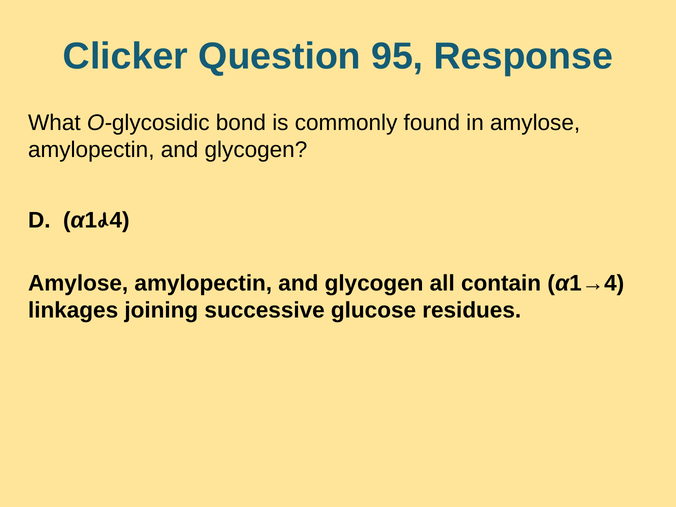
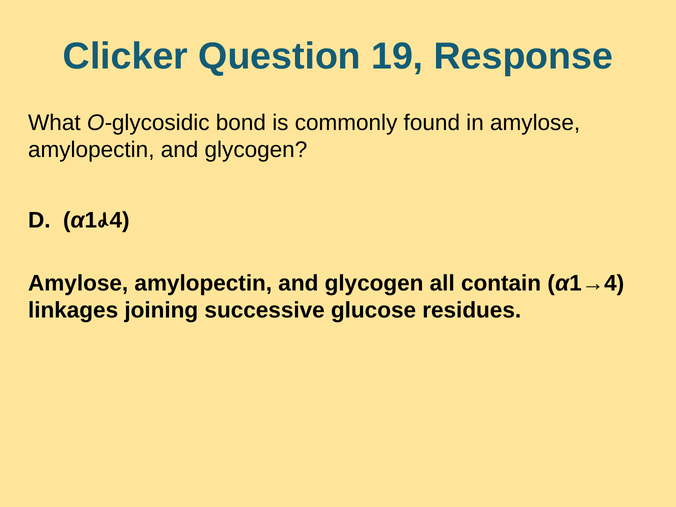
95: 95 -> 19
